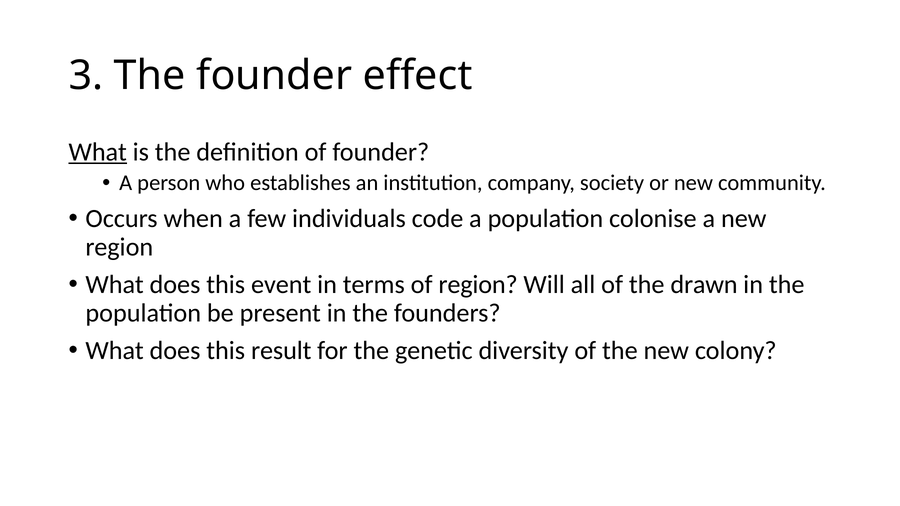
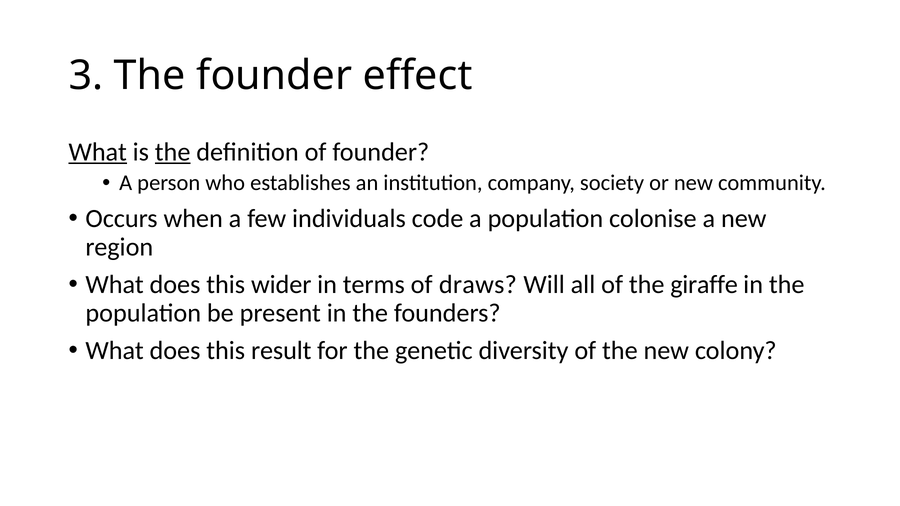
the at (173, 152) underline: none -> present
event: event -> wider
of region: region -> draws
drawn: drawn -> giraffe
